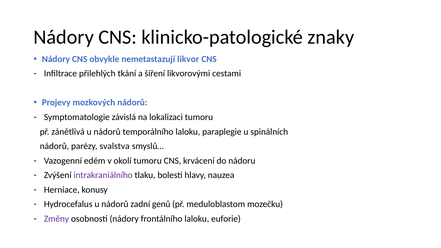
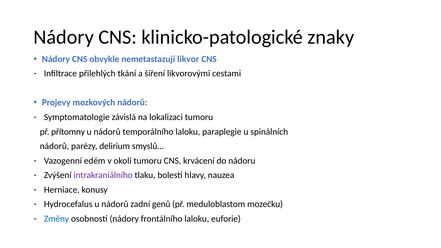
zánětlivá: zánětlivá -> přítomny
svalstva: svalstva -> delirium
Změny colour: purple -> blue
